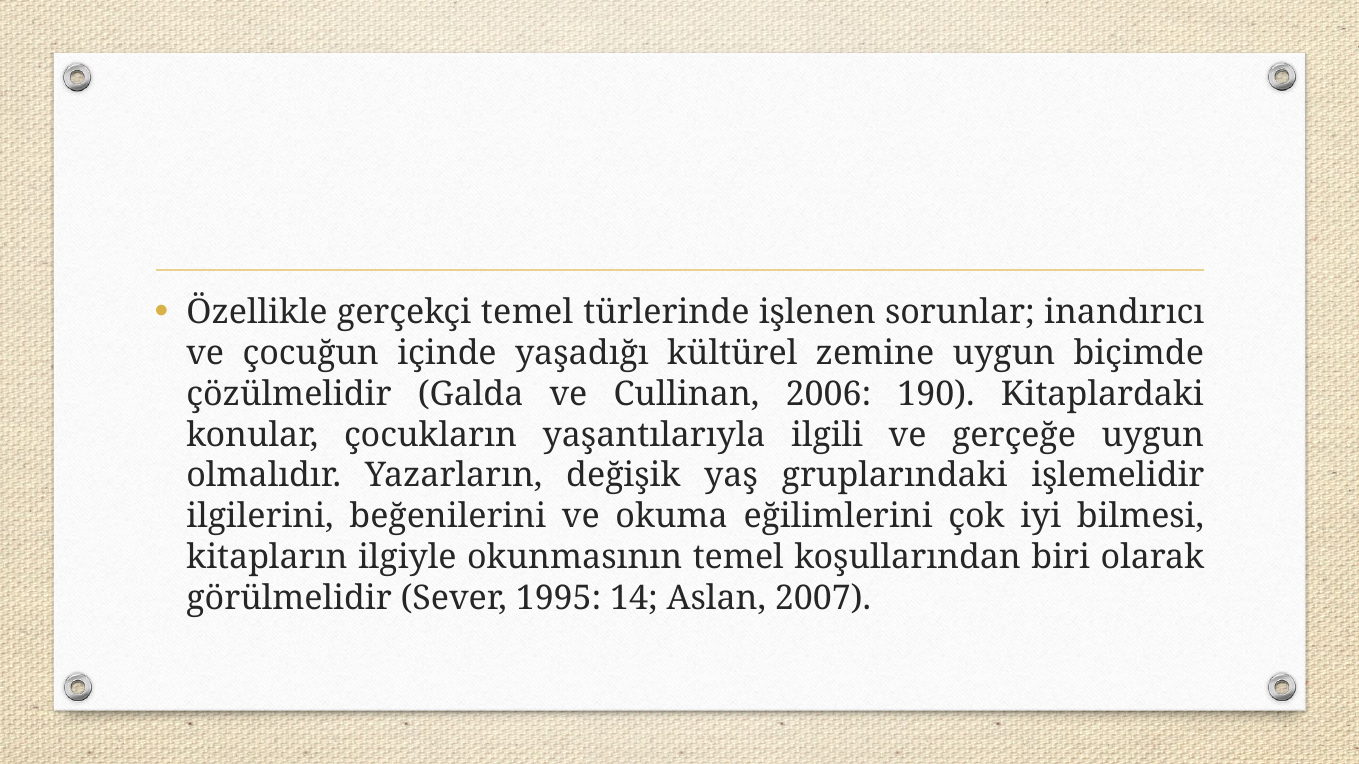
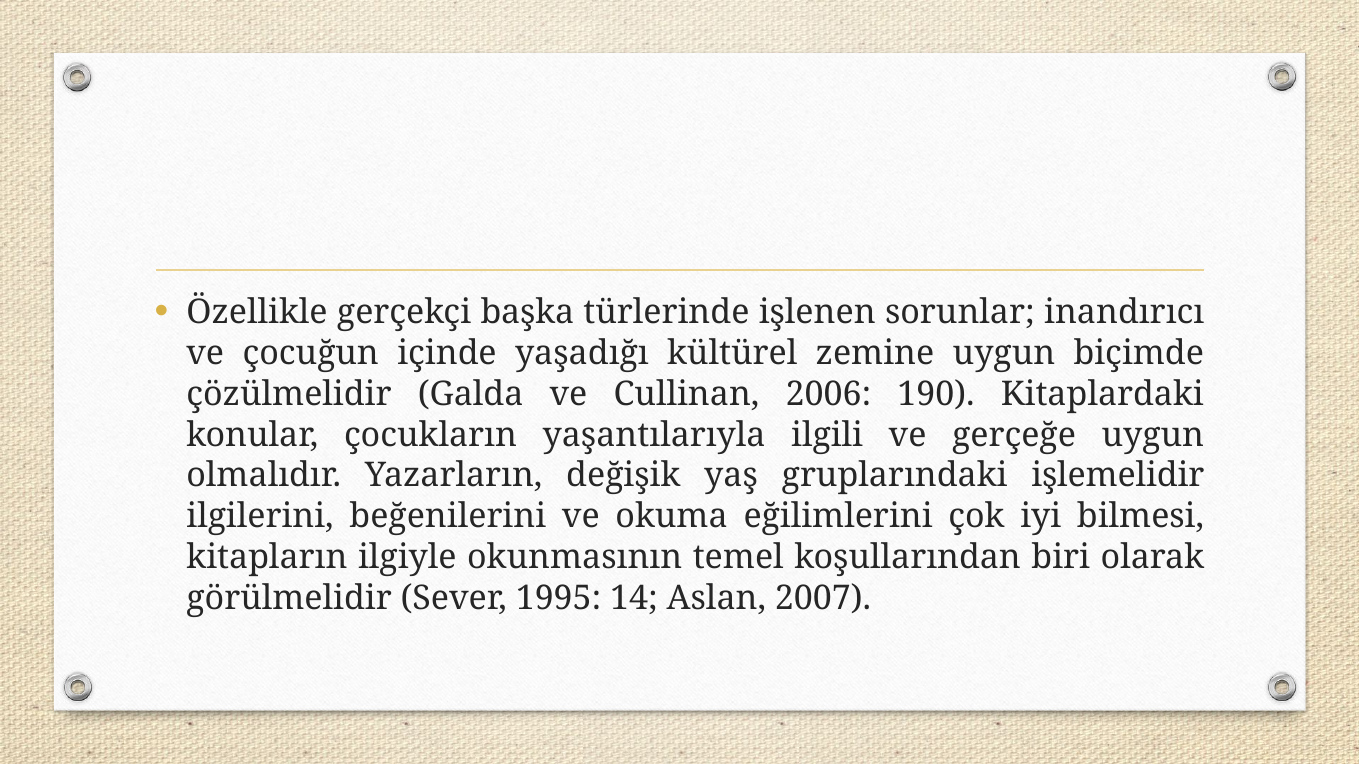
gerçekçi temel: temel -> başka
